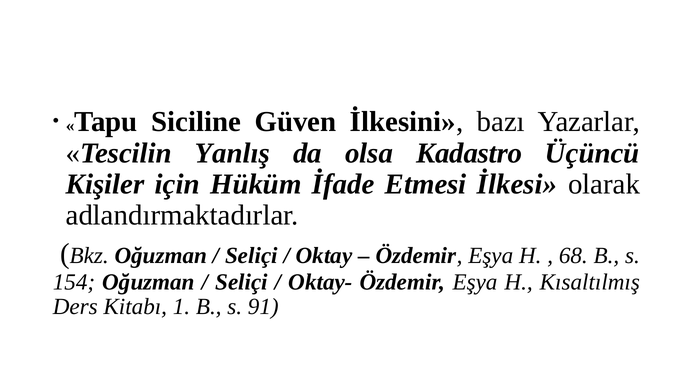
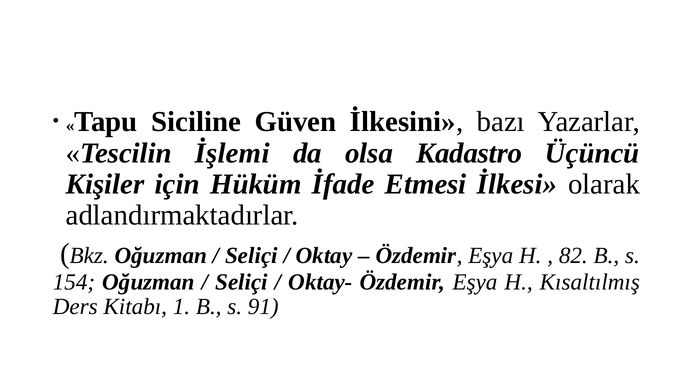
Yanlış: Yanlış -> İşlemi
68: 68 -> 82
